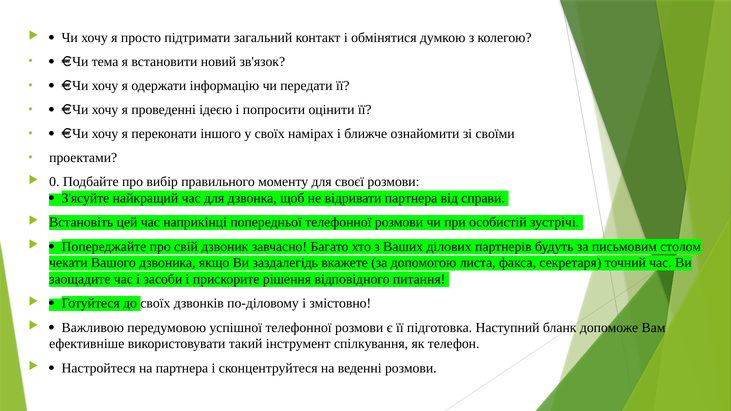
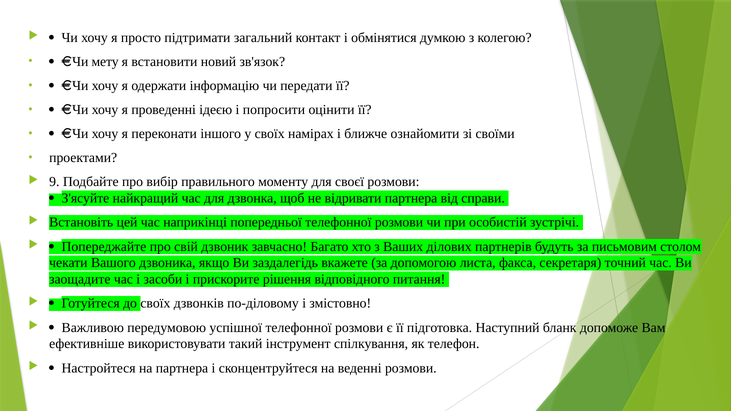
тема: тема -> мету
0: 0 -> 9
